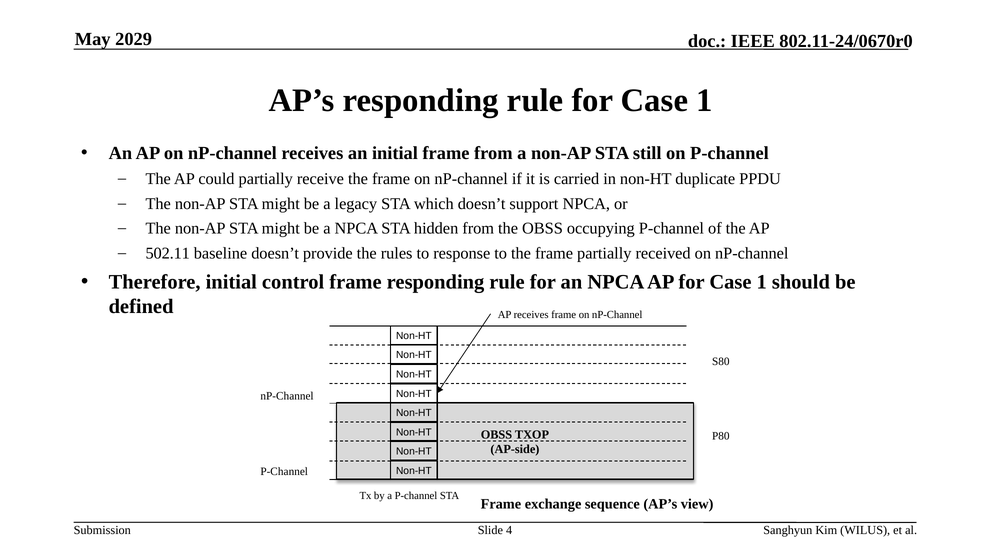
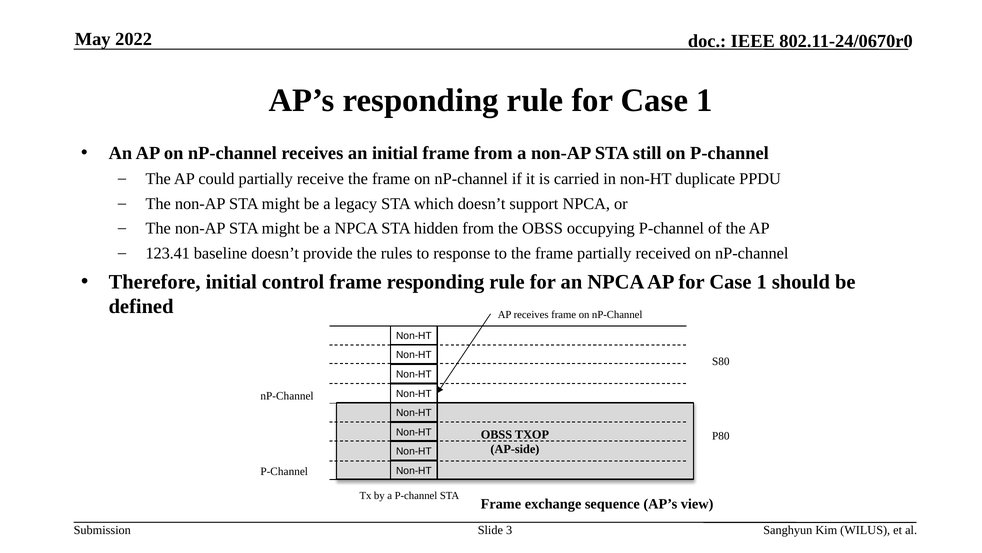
2029: 2029 -> 2022
502.11: 502.11 -> 123.41
4: 4 -> 3
